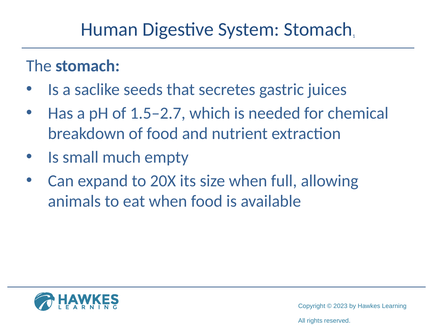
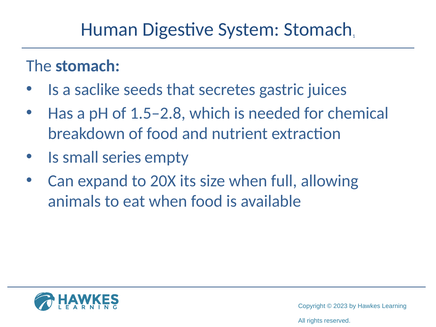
1.5–2.7: 1.5–2.7 -> 1.5–2.8
much: much -> series
